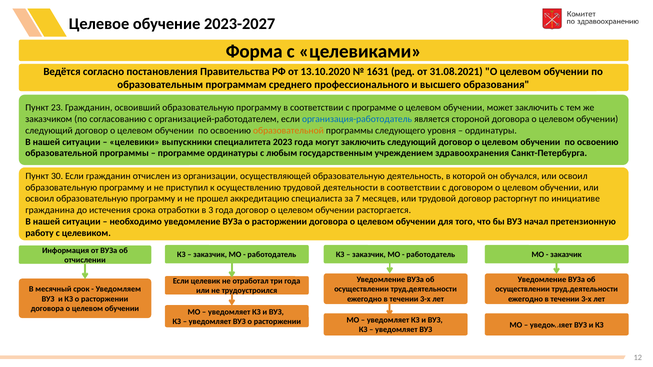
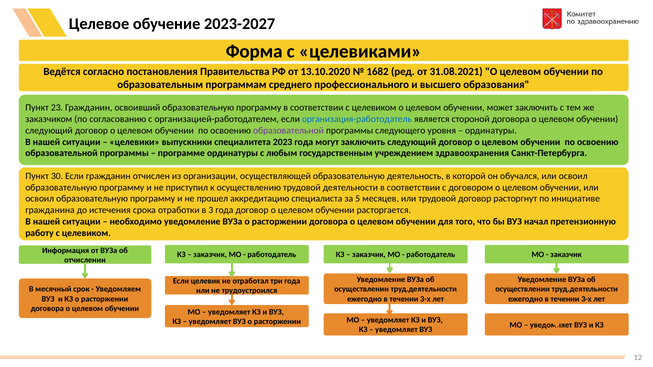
1631: 1631 -> 1682
соответствии с программе: программе -> целевиком
образовательной at (288, 131) colour: orange -> purple
7: 7 -> 5
